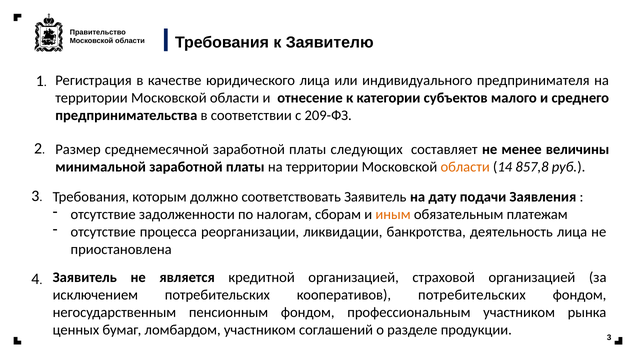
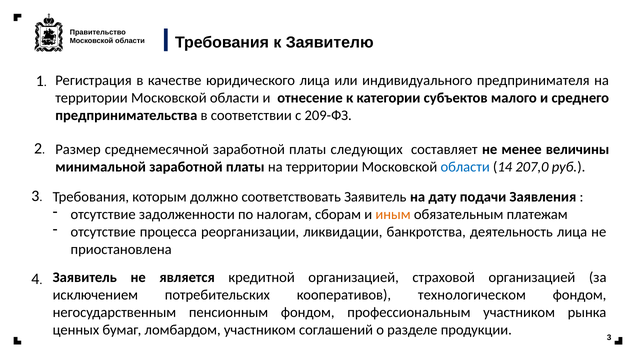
области at (465, 167) colour: orange -> blue
857,8: 857,8 -> 207,0
кооперативов потребительских: потребительских -> технологическом
